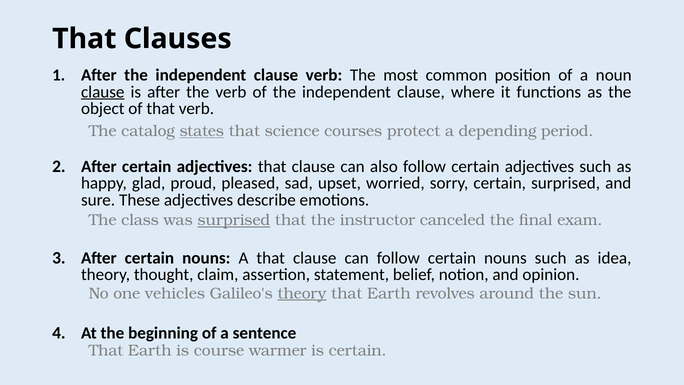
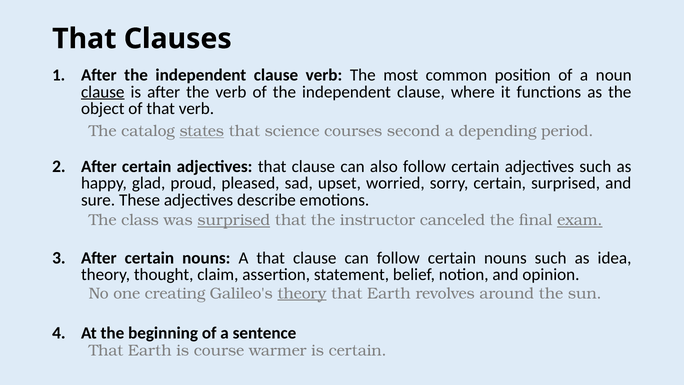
protect: protect -> second
exam underline: none -> present
vehicles: vehicles -> creating
